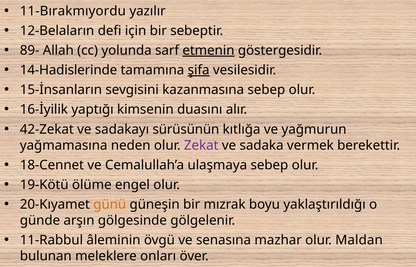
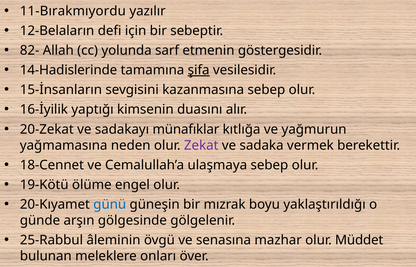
89-: 89- -> 82-
etmenin underline: present -> none
42-Zekat: 42-Zekat -> 20-Zekat
sürüsünün: sürüsünün -> münafıklar
günü colour: orange -> blue
11-Rabbul: 11-Rabbul -> 25-Rabbul
Maldan: Maldan -> Müddet
